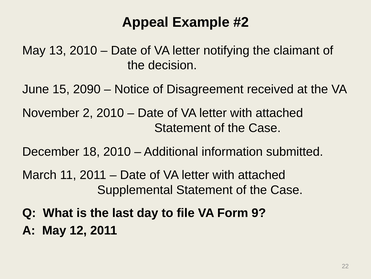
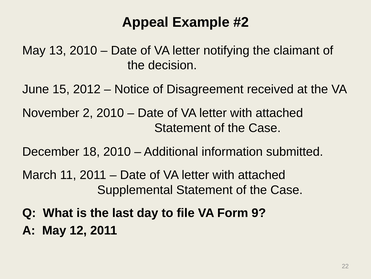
2090: 2090 -> 2012
